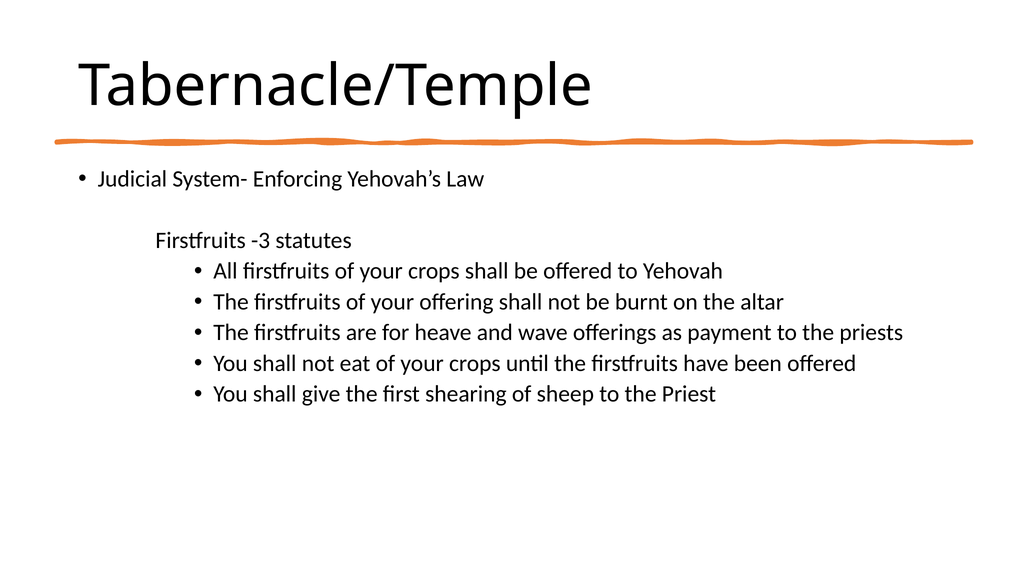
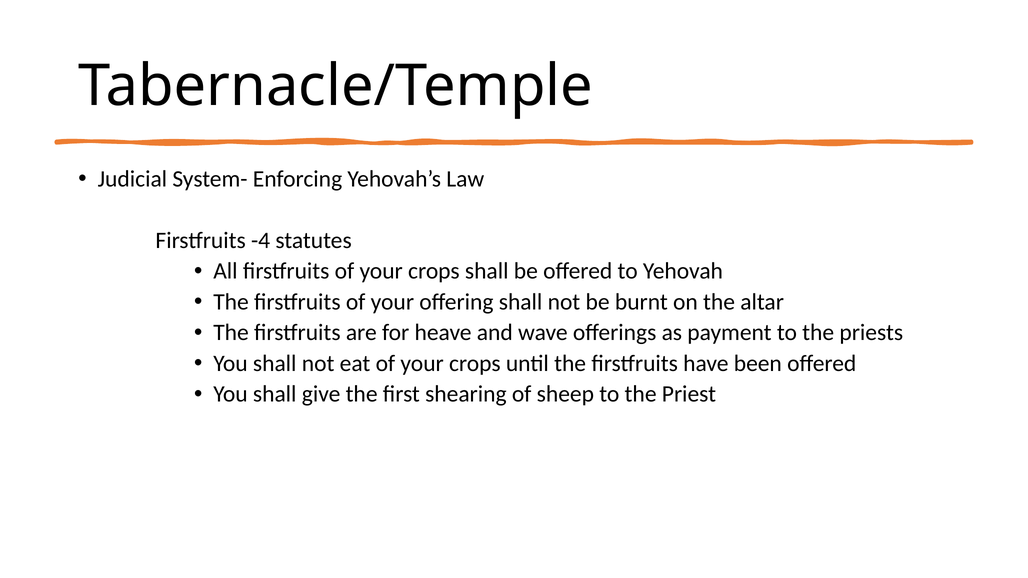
-3: -3 -> -4
